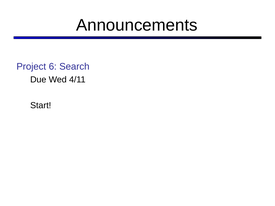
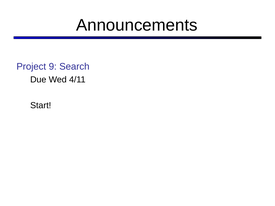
6: 6 -> 9
